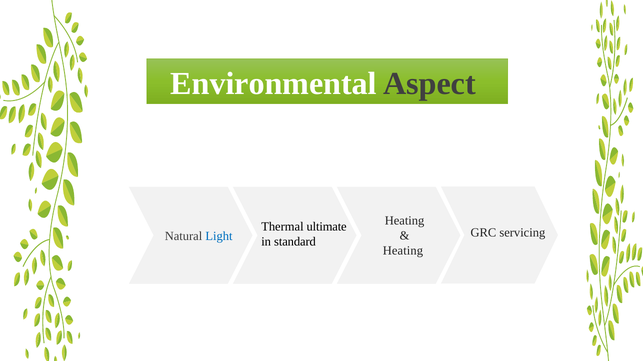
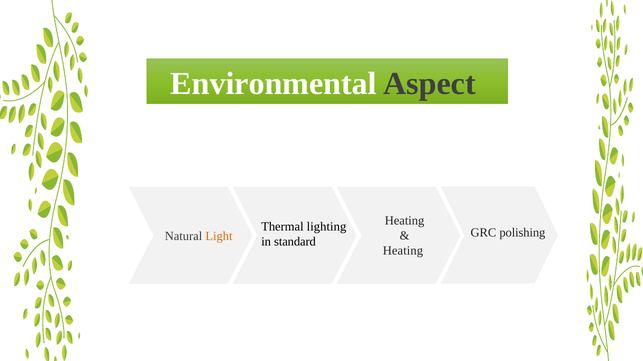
ultimate: ultimate -> lighting
servicing: servicing -> polishing
Light colour: blue -> orange
